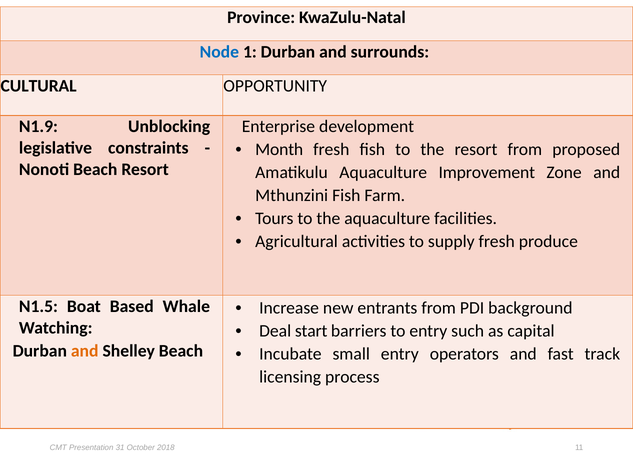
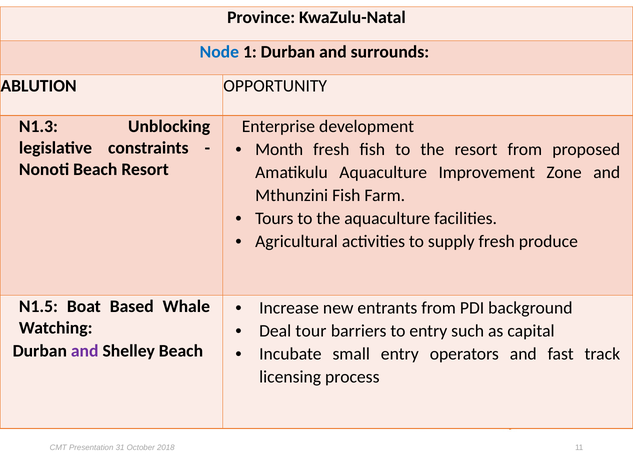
CULTURAL: CULTURAL -> ABLUTION
N1.9: N1.9 -> N1.3
start: start -> tour
and at (85, 351) colour: orange -> purple
